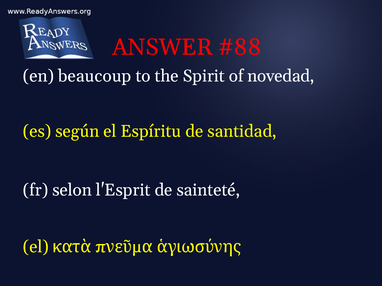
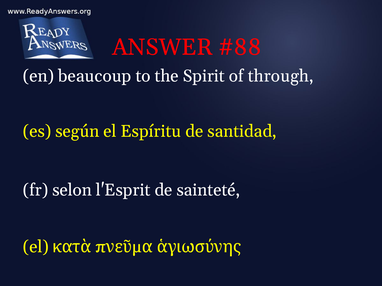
novedad: novedad -> through
